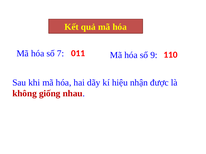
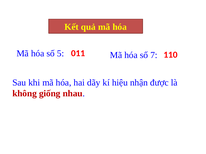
7: 7 -> 5
9: 9 -> 7
